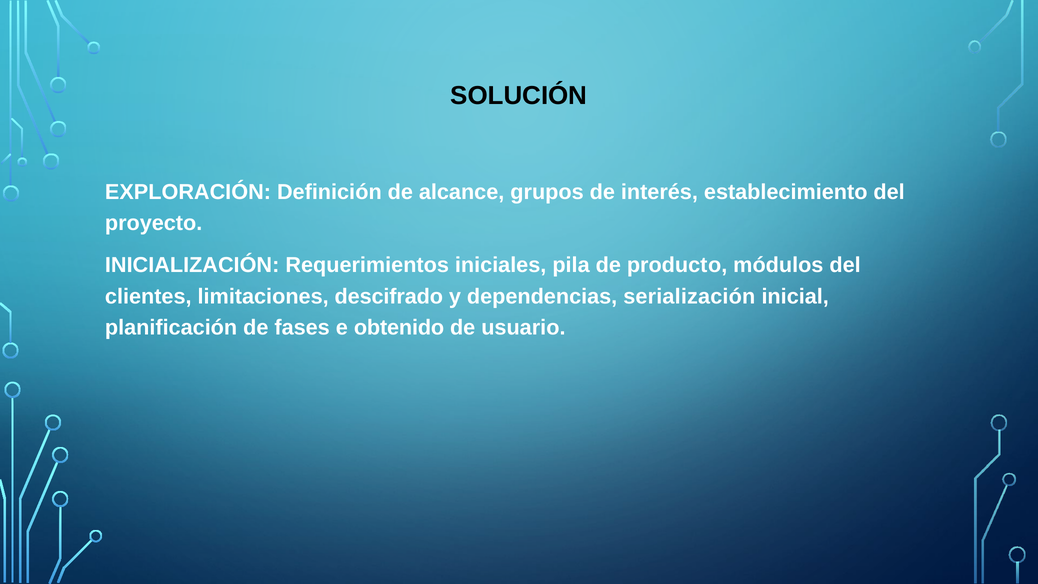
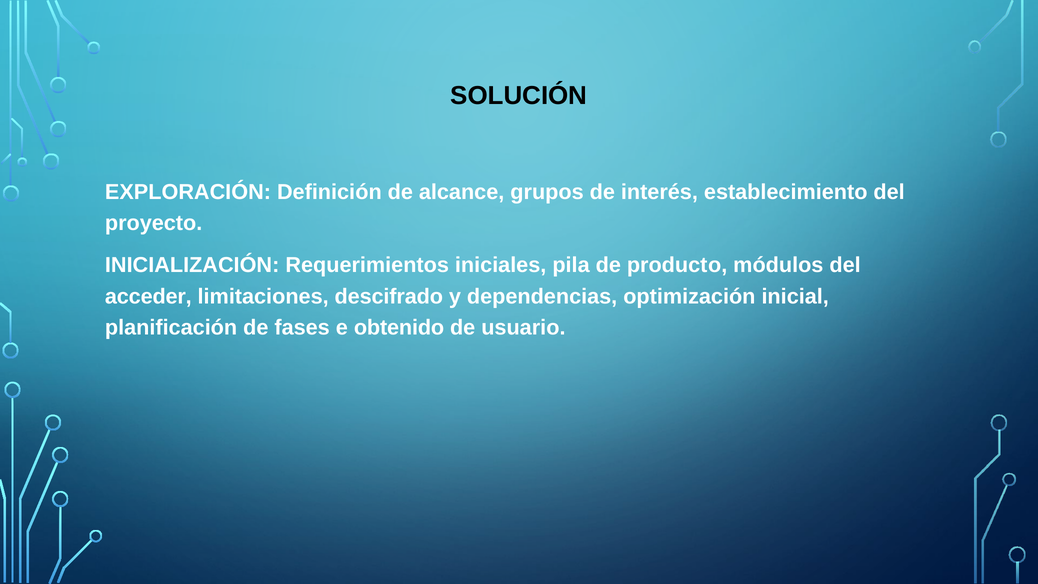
clientes: clientes -> acceder
serialización: serialización -> optimización
